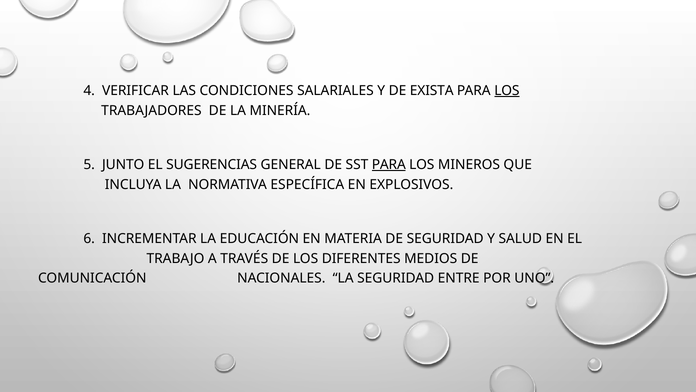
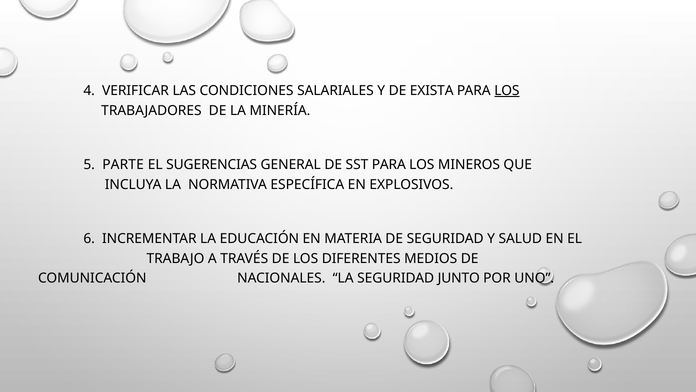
JUNTO: JUNTO -> PARTE
PARA at (389, 164) underline: present -> none
ENTRE: ENTRE -> JUNTO
